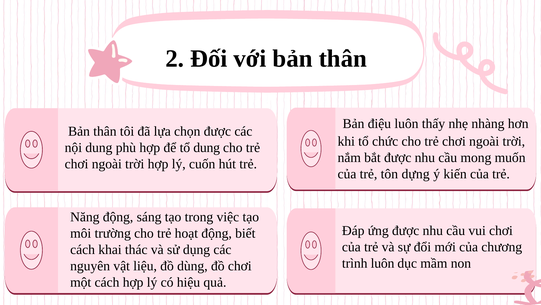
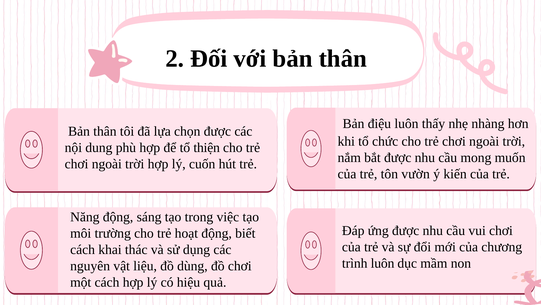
tổ dung: dung -> thiện
dựng: dựng -> vườn
